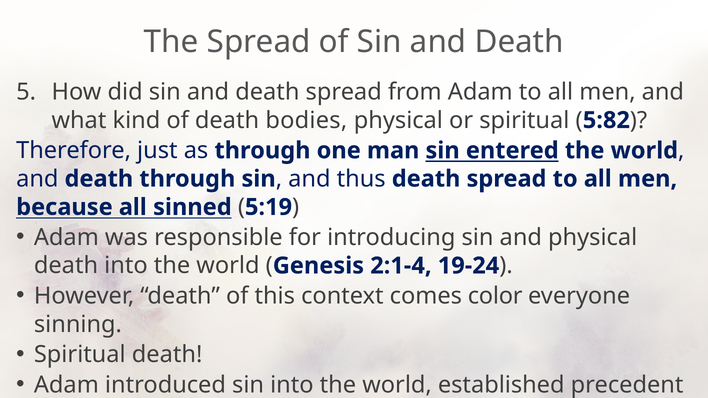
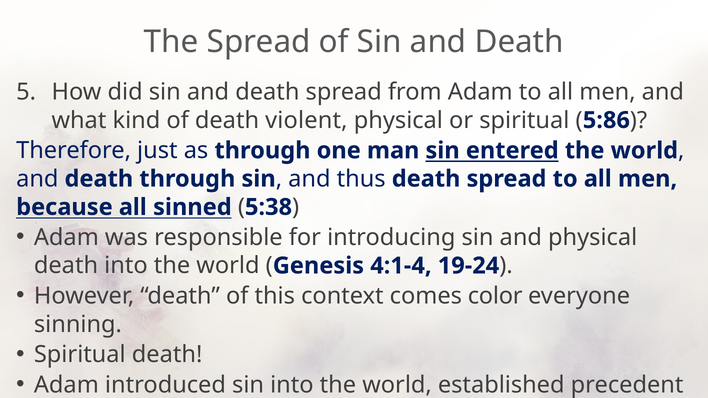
bodies: bodies -> violent
5:82: 5:82 -> 5:86
5:19: 5:19 -> 5:38
2:1-4: 2:1-4 -> 4:1-4
